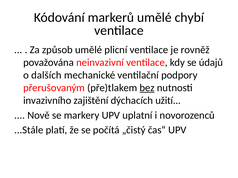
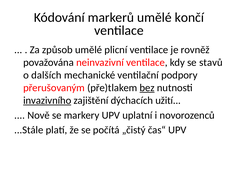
chybí: chybí -> končí
údajů: údajů -> stavů
invazivního underline: none -> present
